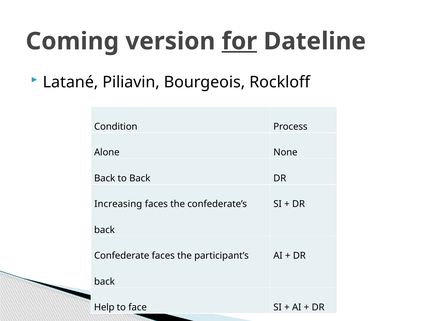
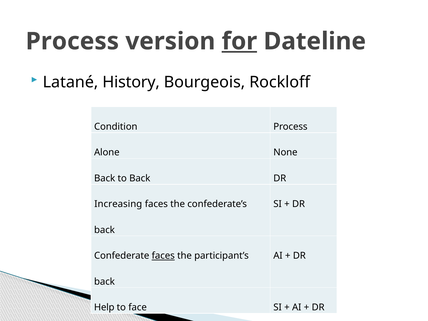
Coming at (72, 41): Coming -> Process
Piliavin: Piliavin -> History
faces at (163, 256) underline: none -> present
